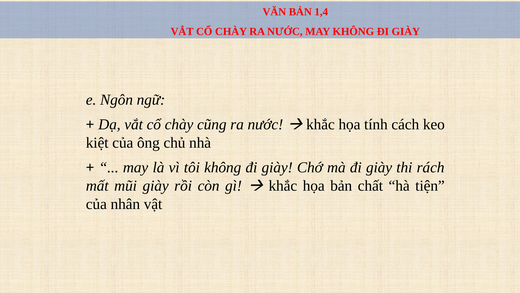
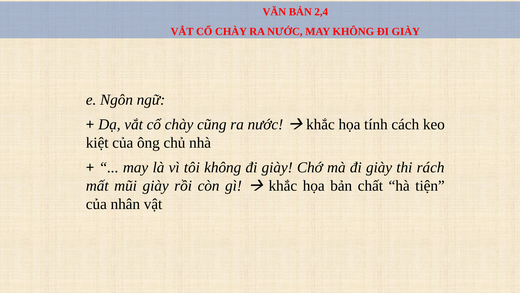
1,4: 1,4 -> 2,4
